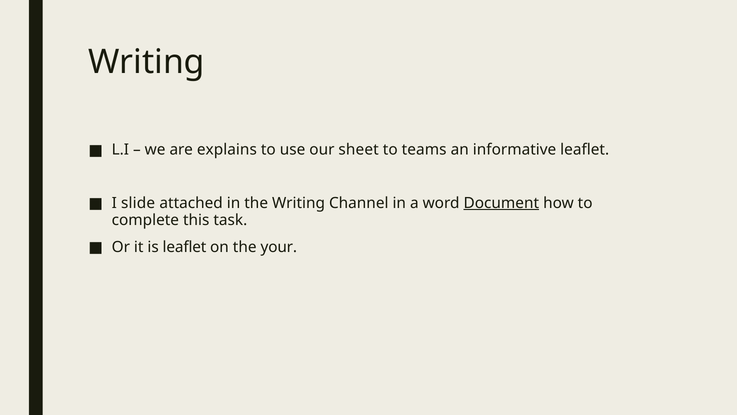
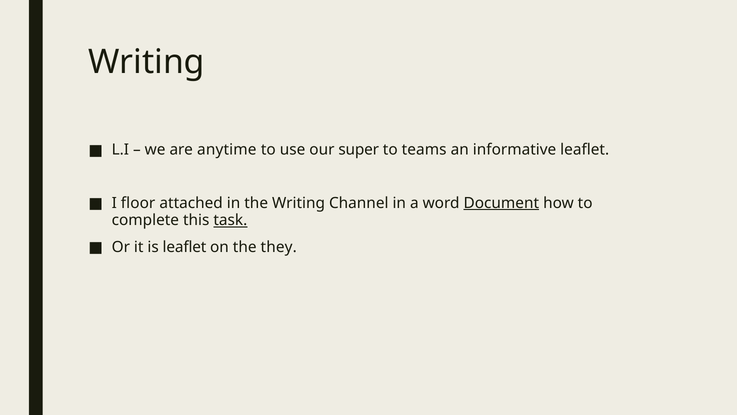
explains: explains -> anytime
sheet: sheet -> super
slide: slide -> floor
task underline: none -> present
your: your -> they
